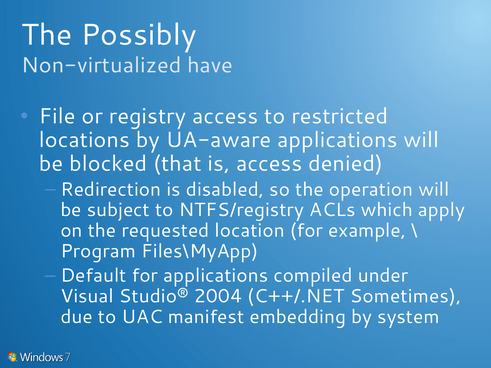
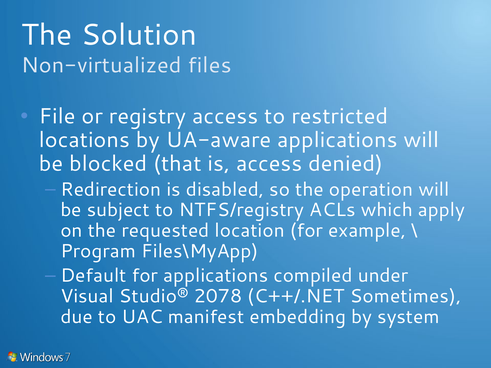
Possibly: Possibly -> Solution
have: have -> files
2004: 2004 -> 2078
